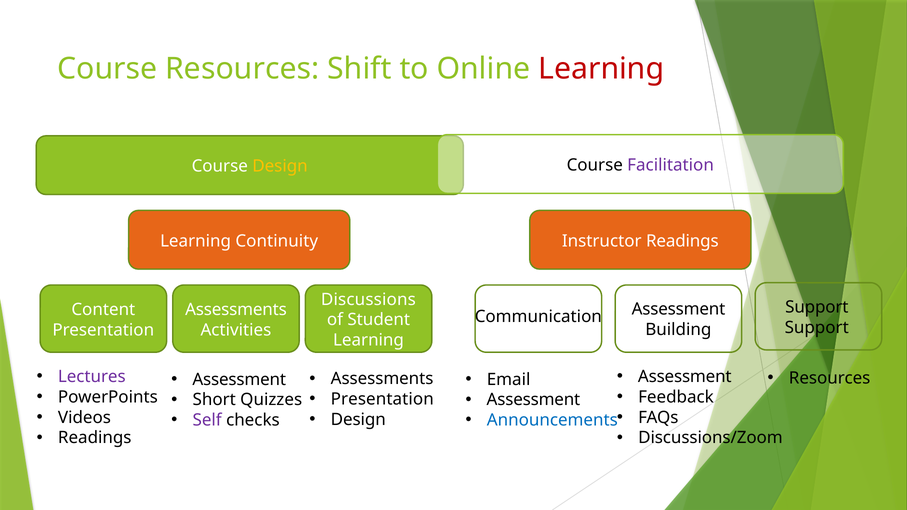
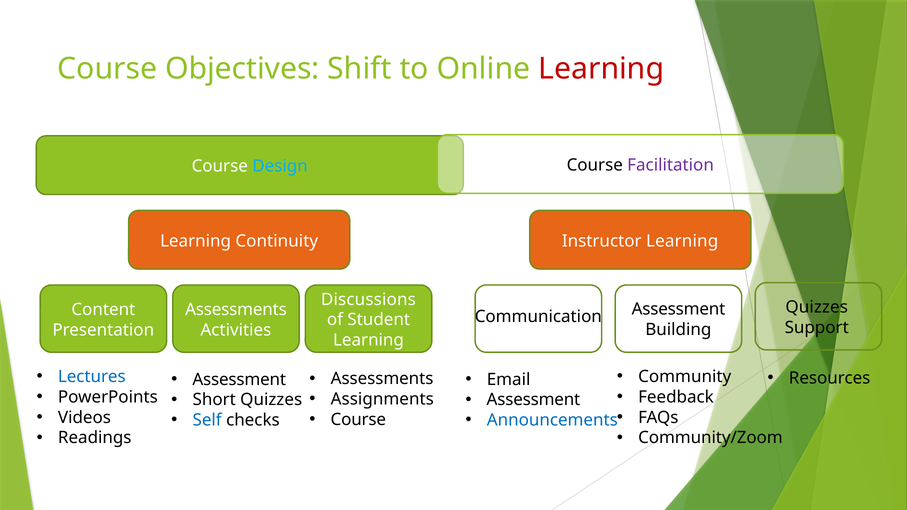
Course Resources: Resources -> Objectives
Design at (280, 166) colour: yellow -> light blue
Instructor Readings: Readings -> Learning
Support at (817, 307): Support -> Quizzes
Lectures colour: purple -> blue
Assessment at (685, 377): Assessment -> Community
Presentation at (382, 399): Presentation -> Assignments
Design at (358, 420): Design -> Course
Self colour: purple -> blue
Discussions/Zoom: Discussions/Zoom -> Community/Zoom
